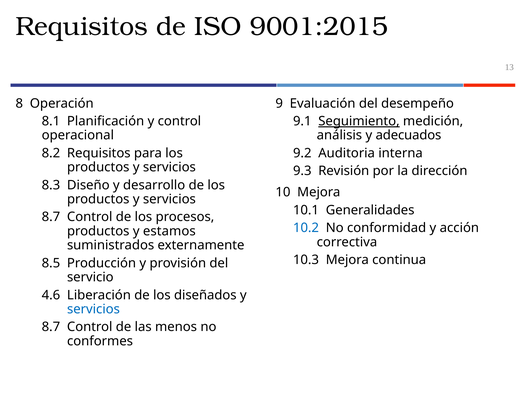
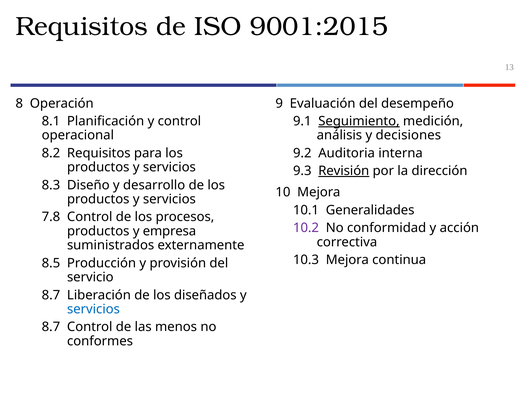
adecuados: adecuados -> decisiones
Revisión underline: none -> present
8.7 at (51, 217): 8.7 -> 7.8
10.2 colour: blue -> purple
estamos: estamos -> empresa
4.6 at (51, 295): 4.6 -> 8.7
